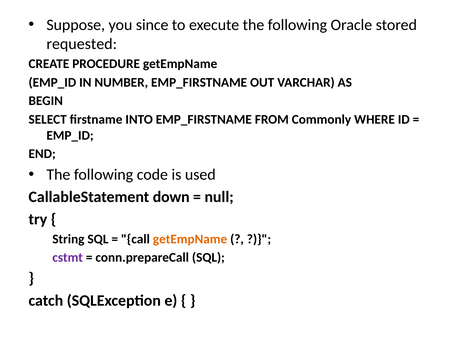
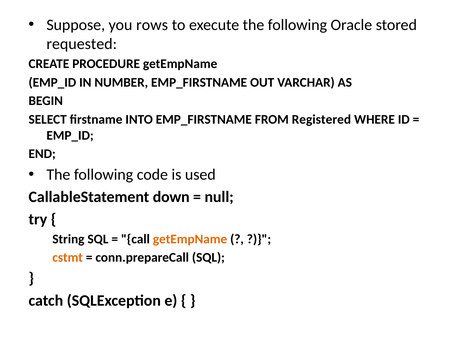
since: since -> rows
Commonly: Commonly -> Registered
cstmt colour: purple -> orange
